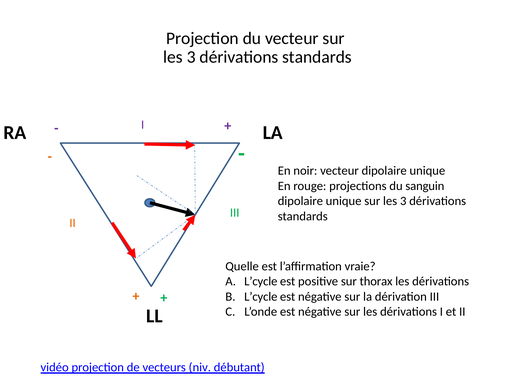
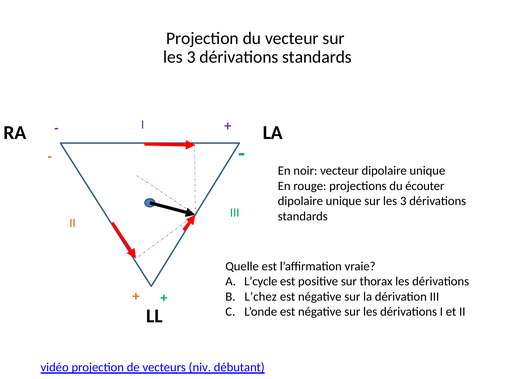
sanguin: sanguin -> écouter
L’cycle at (261, 296): L’cycle -> L’chez
